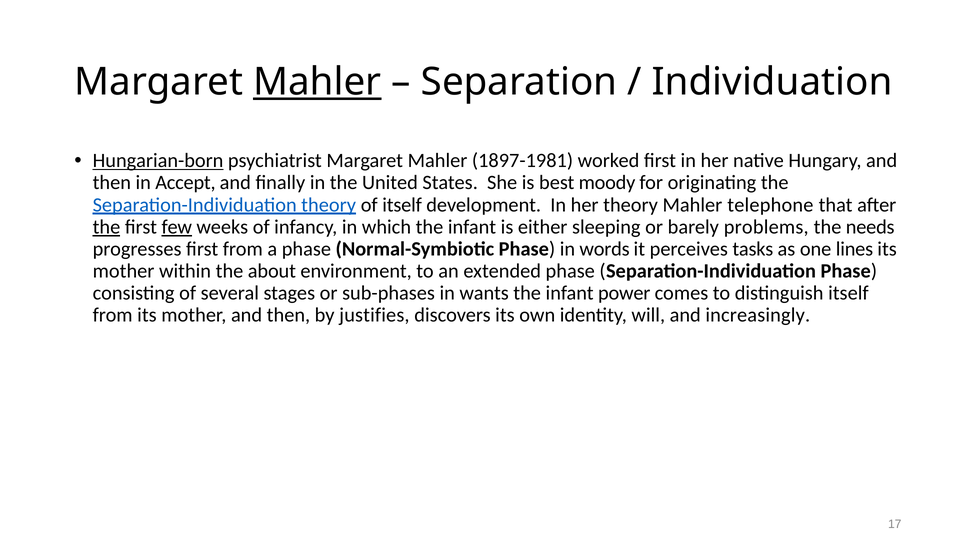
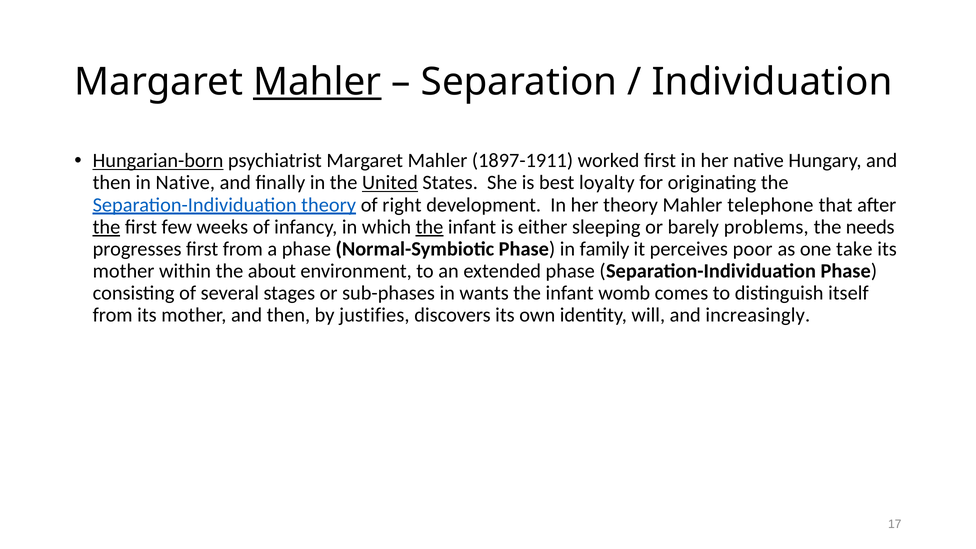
1897-1981: 1897-1981 -> 1897-1911
in Accept: Accept -> Native
United underline: none -> present
moody: moody -> loyalty
of itself: itself -> right
few underline: present -> none
the at (429, 227) underline: none -> present
words: words -> family
tasks: tasks -> poor
lines: lines -> take
power: power -> womb
